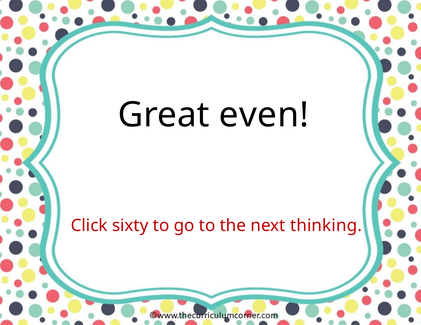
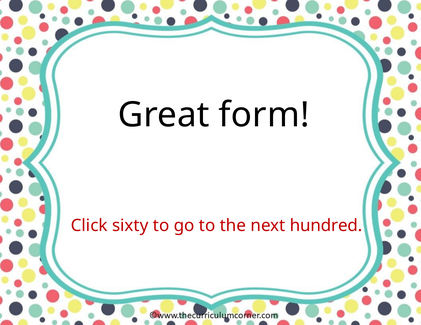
even: even -> form
thinking: thinking -> hundred
